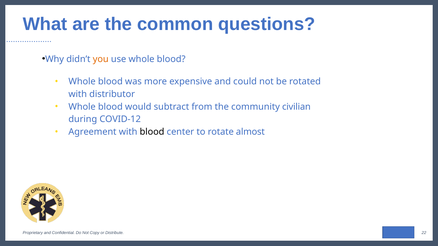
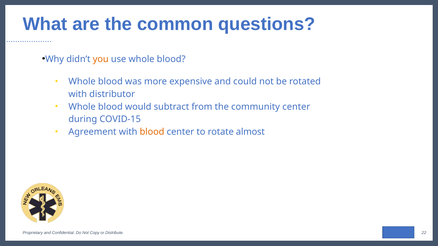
community civilian: civilian -> center
COVID-12: COVID-12 -> COVID-15
blood at (152, 132) colour: black -> orange
